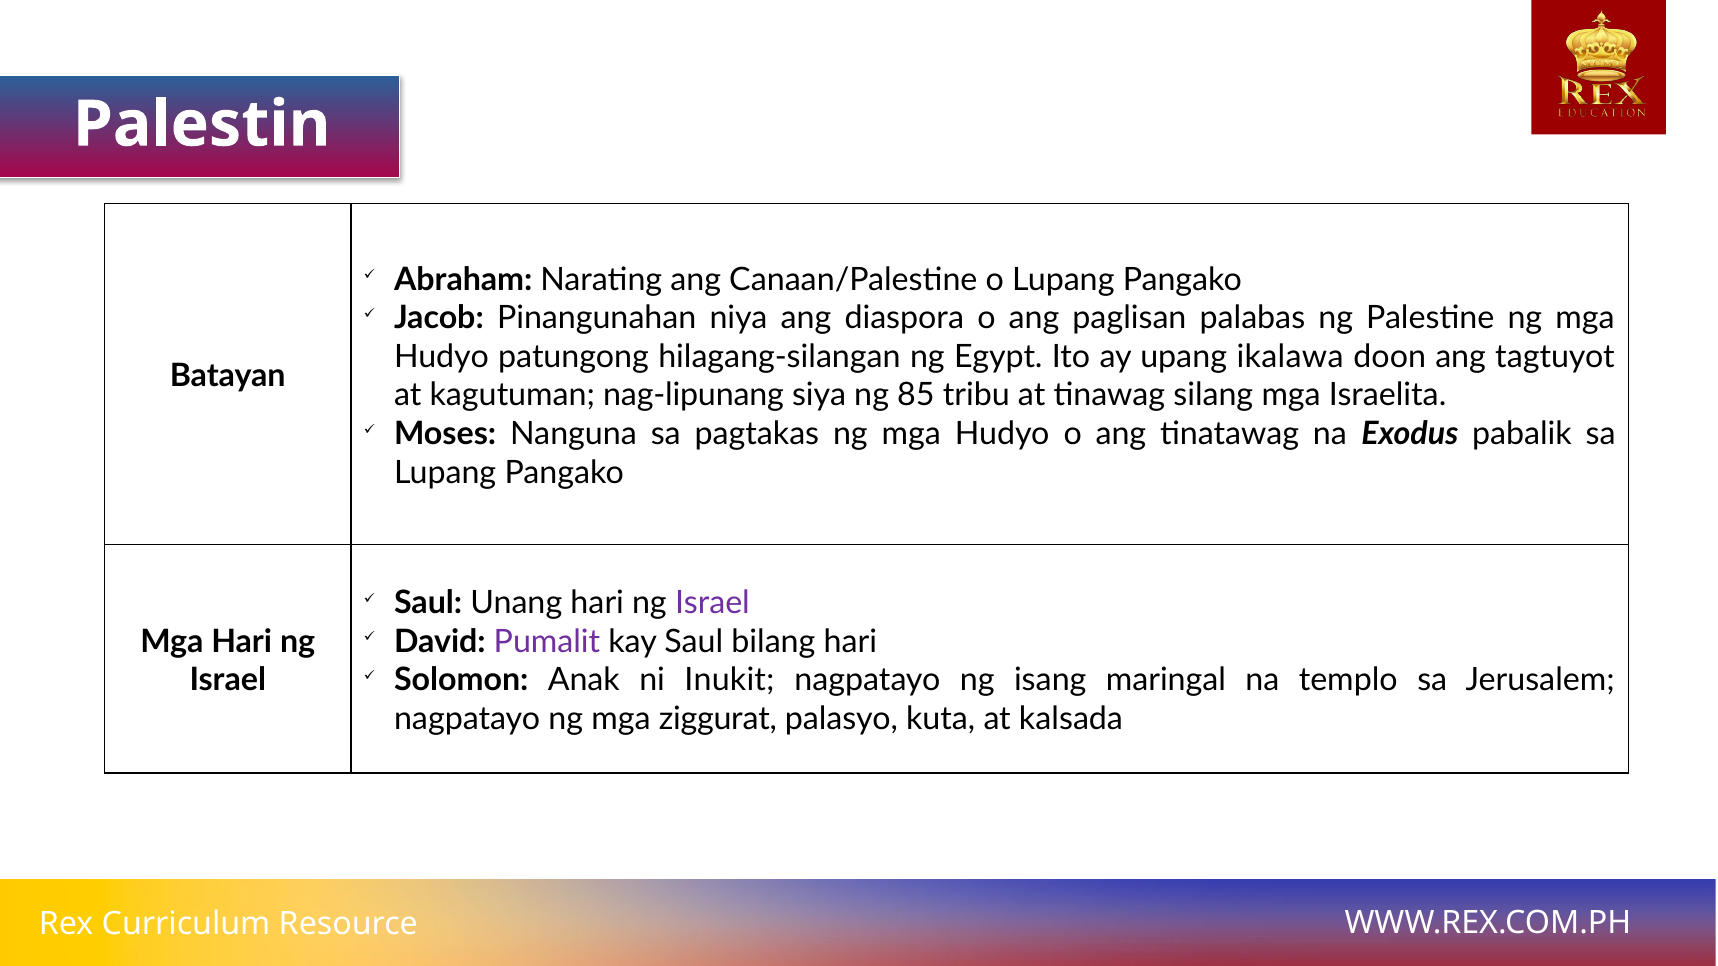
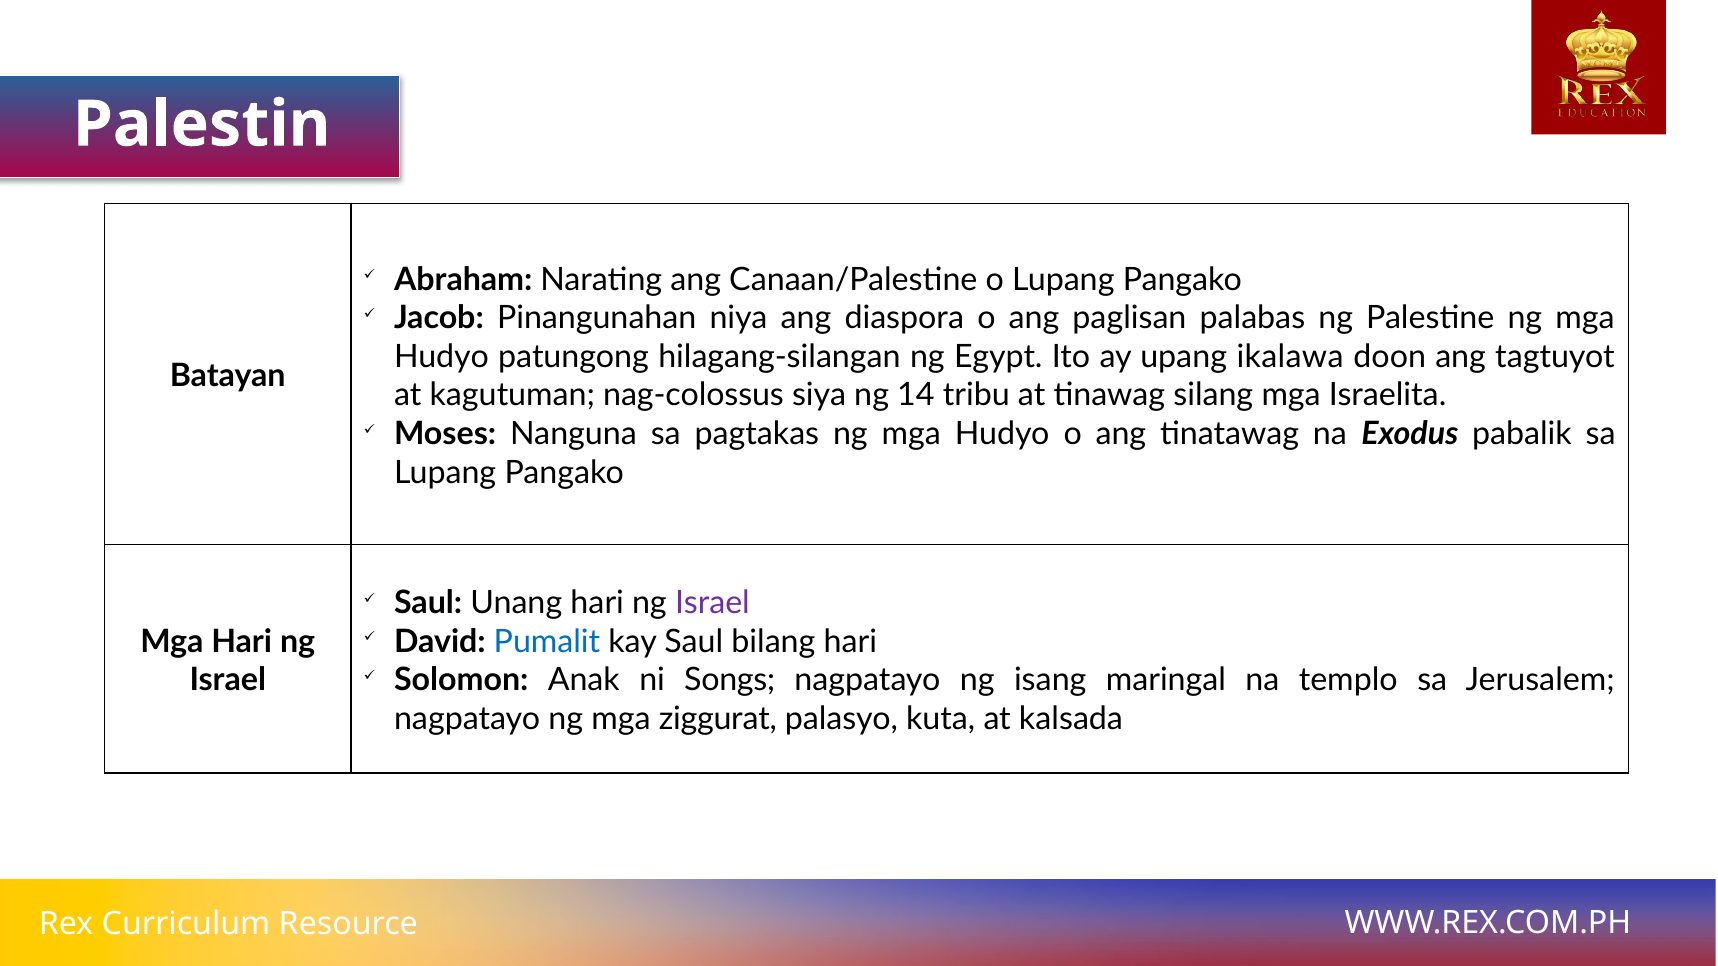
nag-lipunang: nag-lipunang -> nag-colossus
85: 85 -> 14
Pumalit colour: purple -> blue
Inukit: Inukit -> Songs
